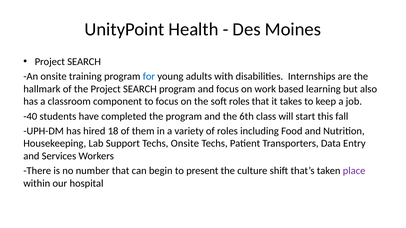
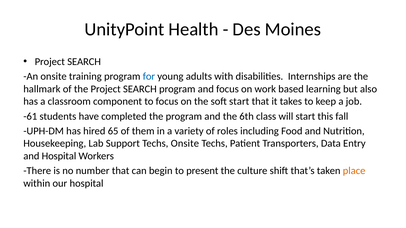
soft roles: roles -> start
-40: -40 -> -61
18: 18 -> 65
and Services: Services -> Hospital
place colour: purple -> orange
